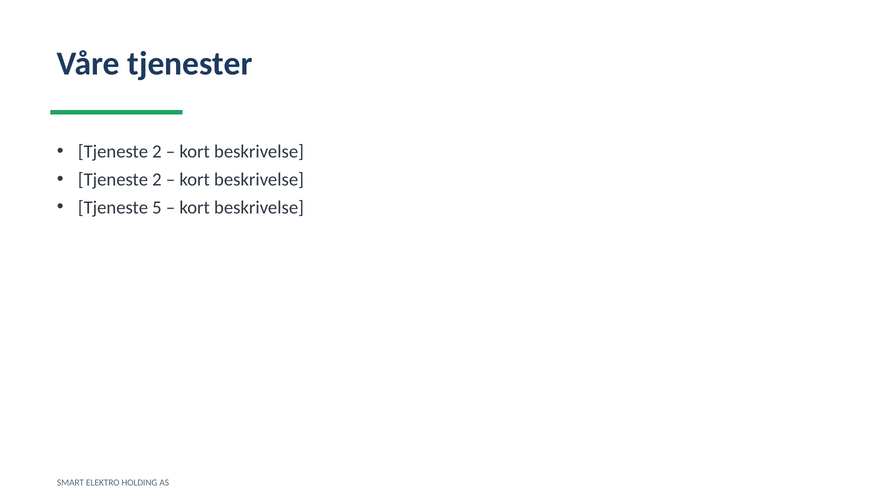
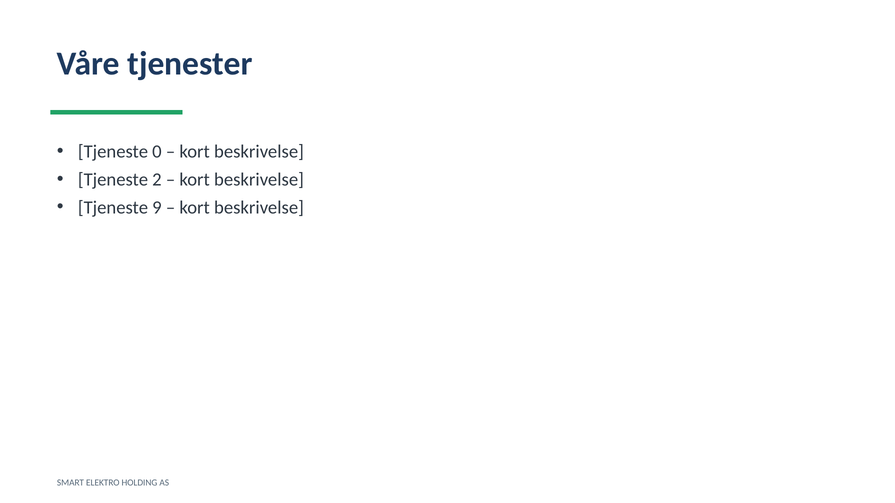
2 at (157, 152): 2 -> 0
5: 5 -> 9
